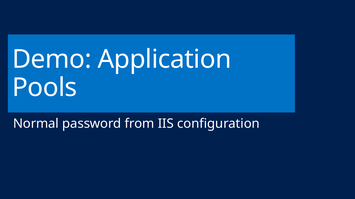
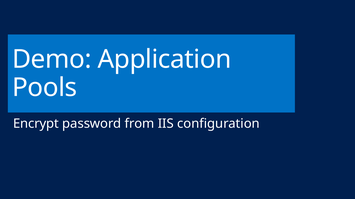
Normal: Normal -> Encrypt
